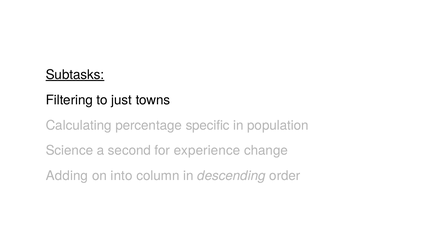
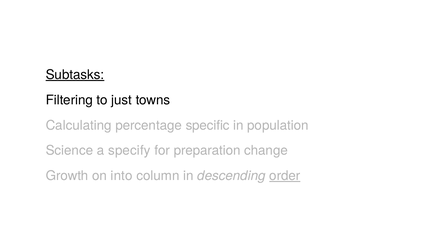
second: second -> specify
experience: experience -> preparation
Adding: Adding -> Growth
order underline: none -> present
